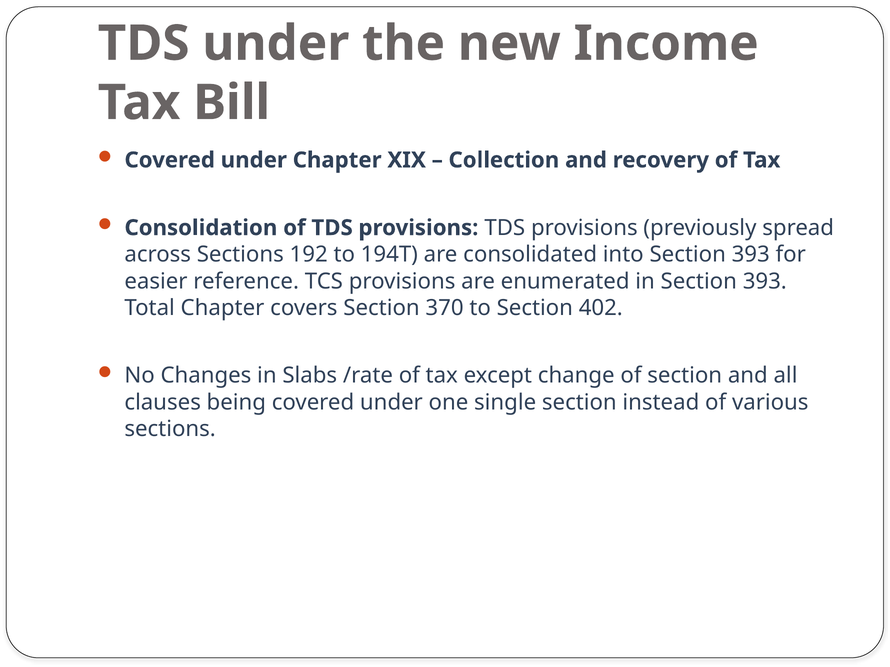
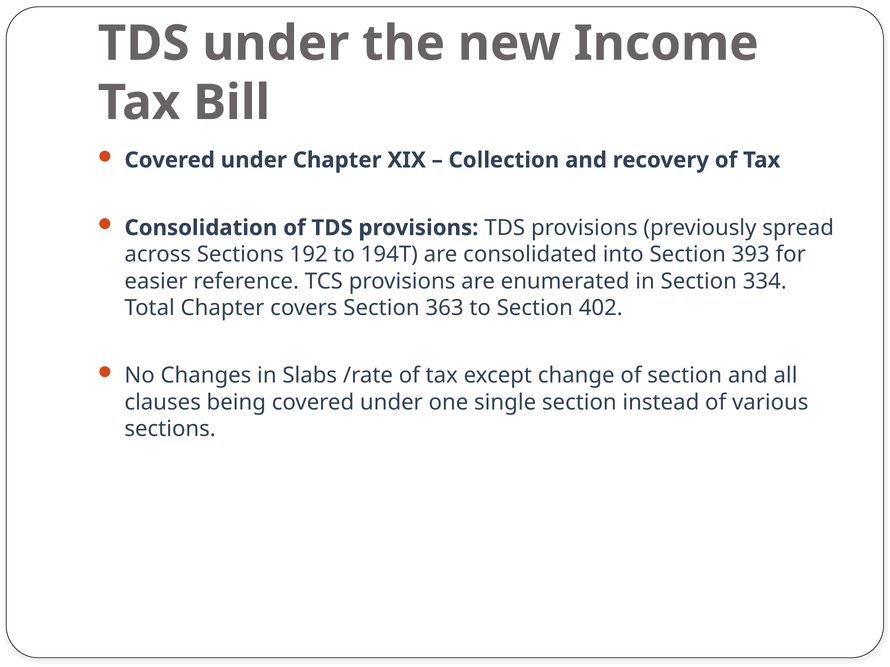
in Section 393: 393 -> 334
370: 370 -> 363
